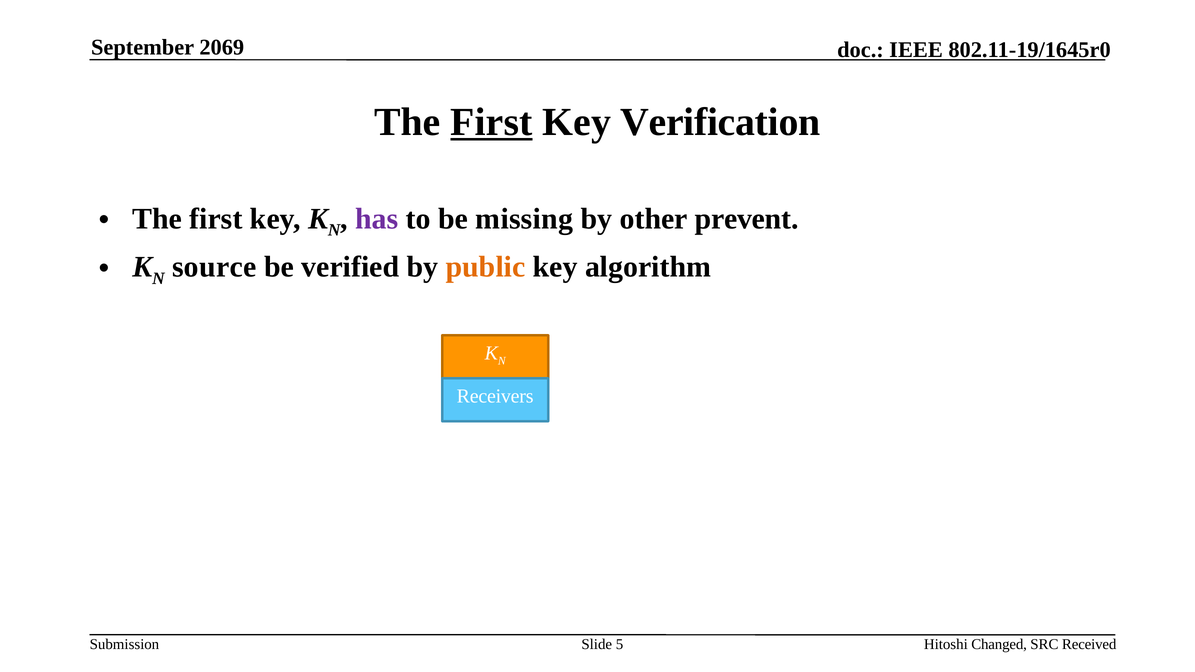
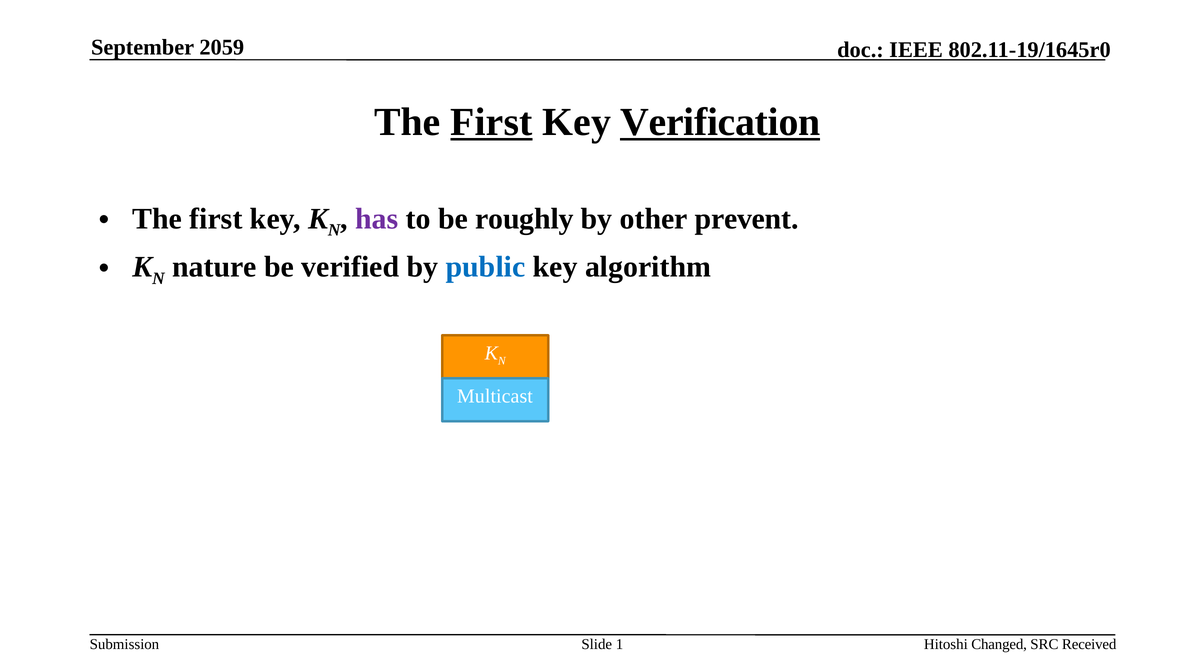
2069: 2069 -> 2059
Verification underline: none -> present
missing: missing -> roughly
source: source -> nature
public colour: orange -> blue
Receivers: Receivers -> Multicast
5: 5 -> 1
